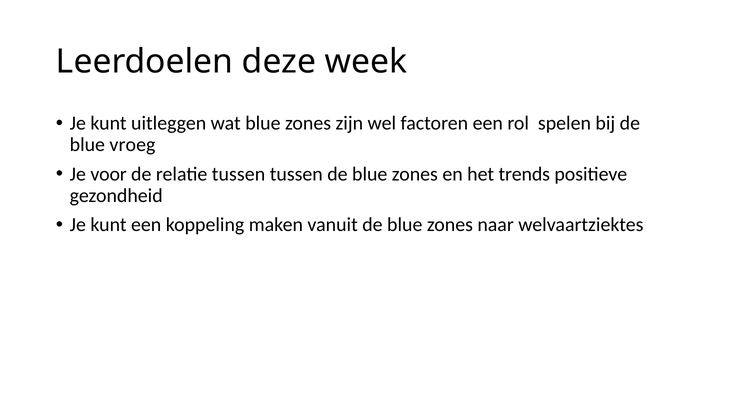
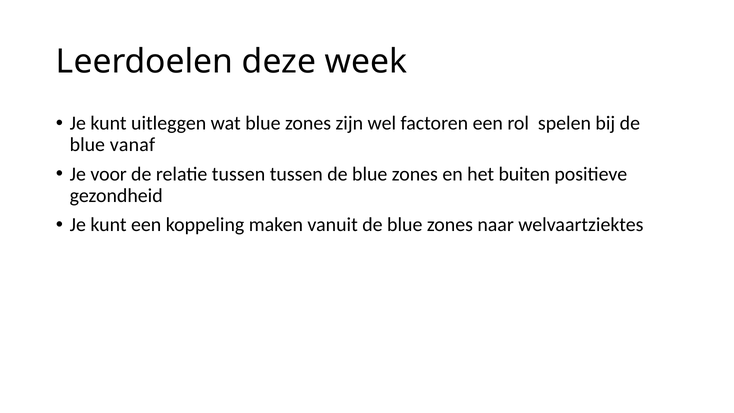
vroeg: vroeg -> vanaf
trends: trends -> buiten
